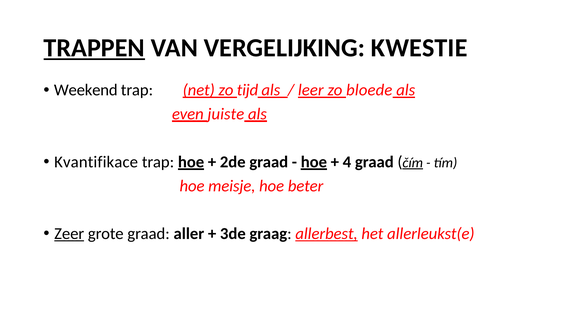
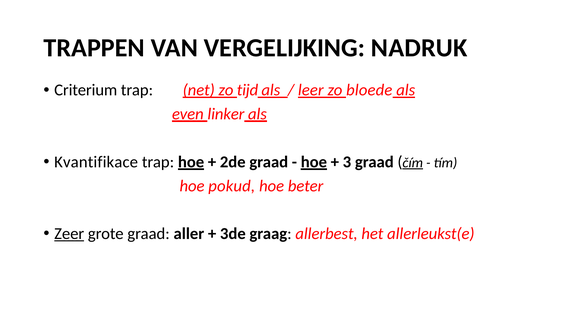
TRAPPEN underline: present -> none
KWESTIE: KWESTIE -> NADRUK
Weekend: Weekend -> Criterium
juiste: juiste -> linker
4: 4 -> 3
meisje: meisje -> pokud
allerbest underline: present -> none
